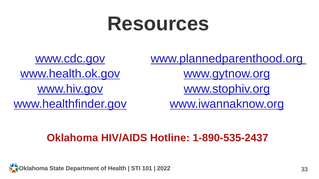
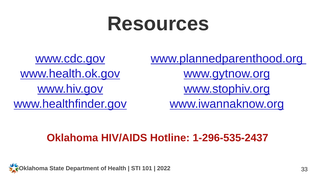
1-890-535-2437: 1-890-535-2437 -> 1-296-535-2437
